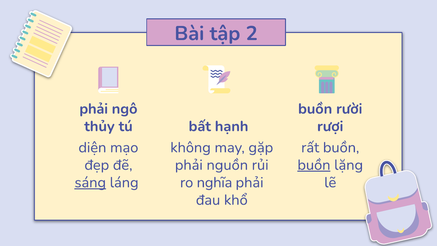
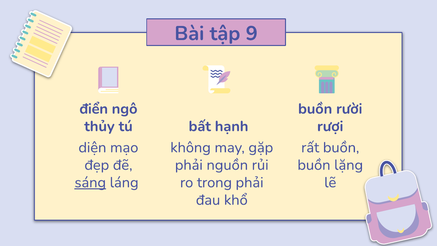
2: 2 -> 9
phải at (94, 109): phải -> điển
buồn at (314, 165) underline: present -> none
nghĩa: nghĩa -> trong
